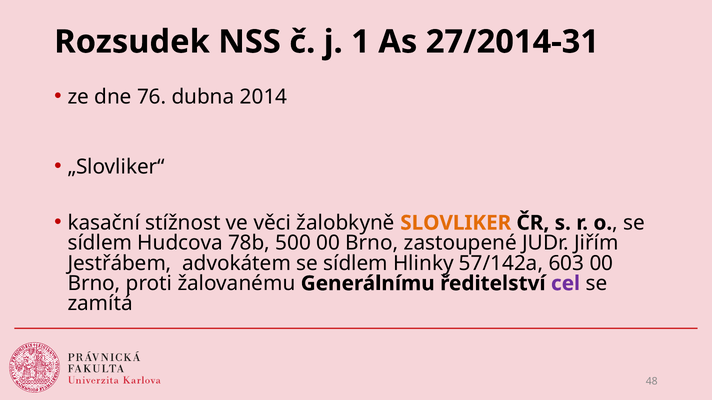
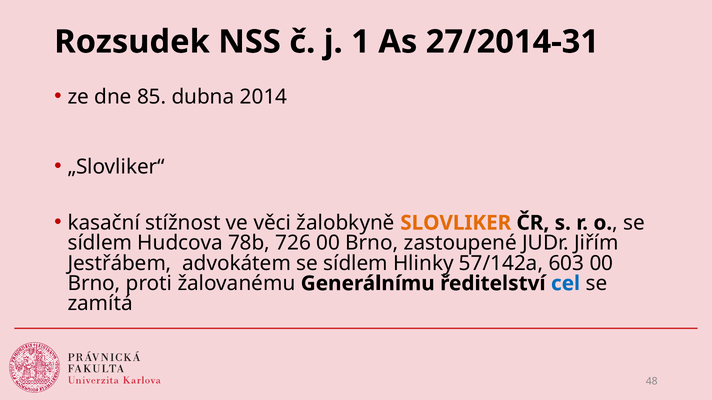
76: 76 -> 85
500: 500 -> 726
cel colour: purple -> blue
